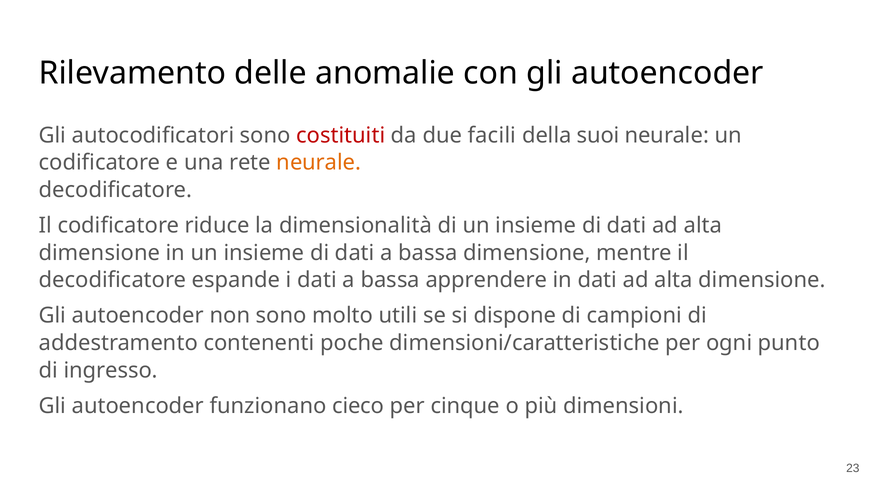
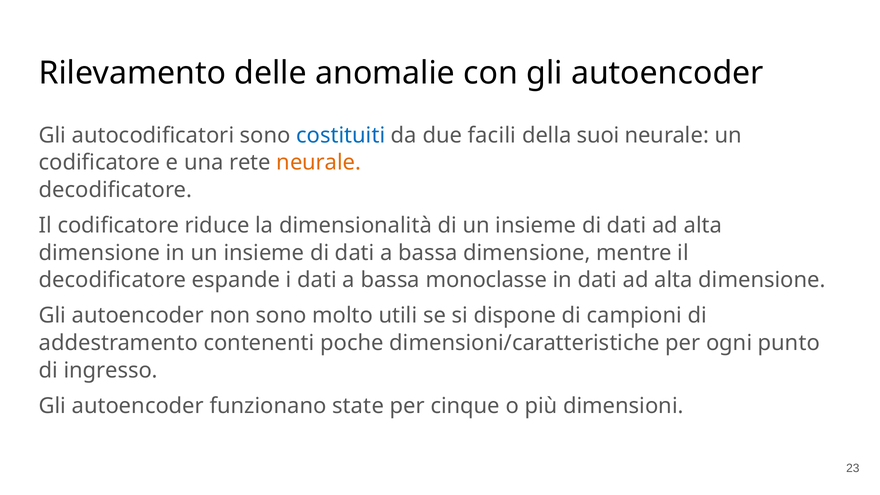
costituiti colour: red -> blue
apprendere: apprendere -> monoclasse
cieco: cieco -> state
